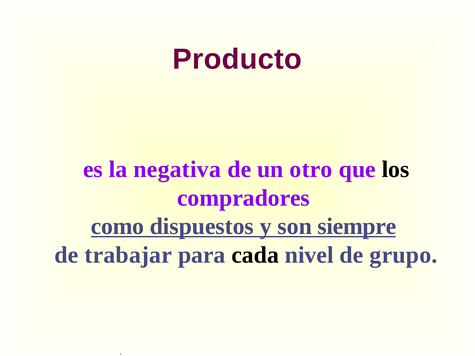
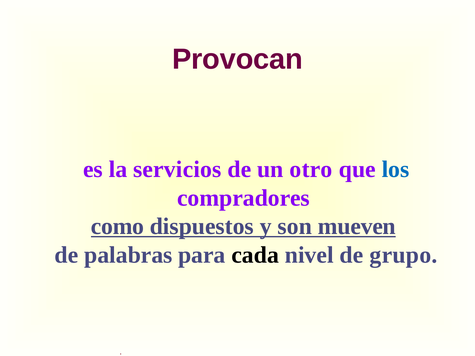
Producto: Producto -> Provocan
negativa: negativa -> servicios
los colour: black -> blue
siempre: siempre -> mueven
trabajar: trabajar -> palabras
